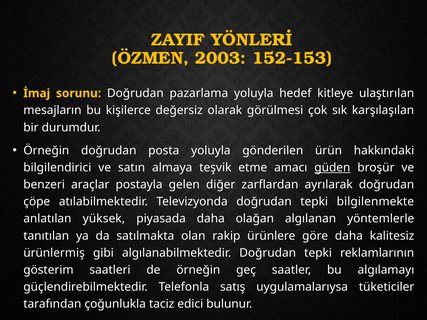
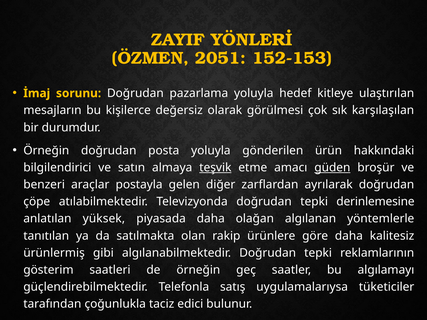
2003: 2003 -> 2051
teşvik underline: none -> present
bilgilenmekte: bilgilenmekte -> derinlemesine
